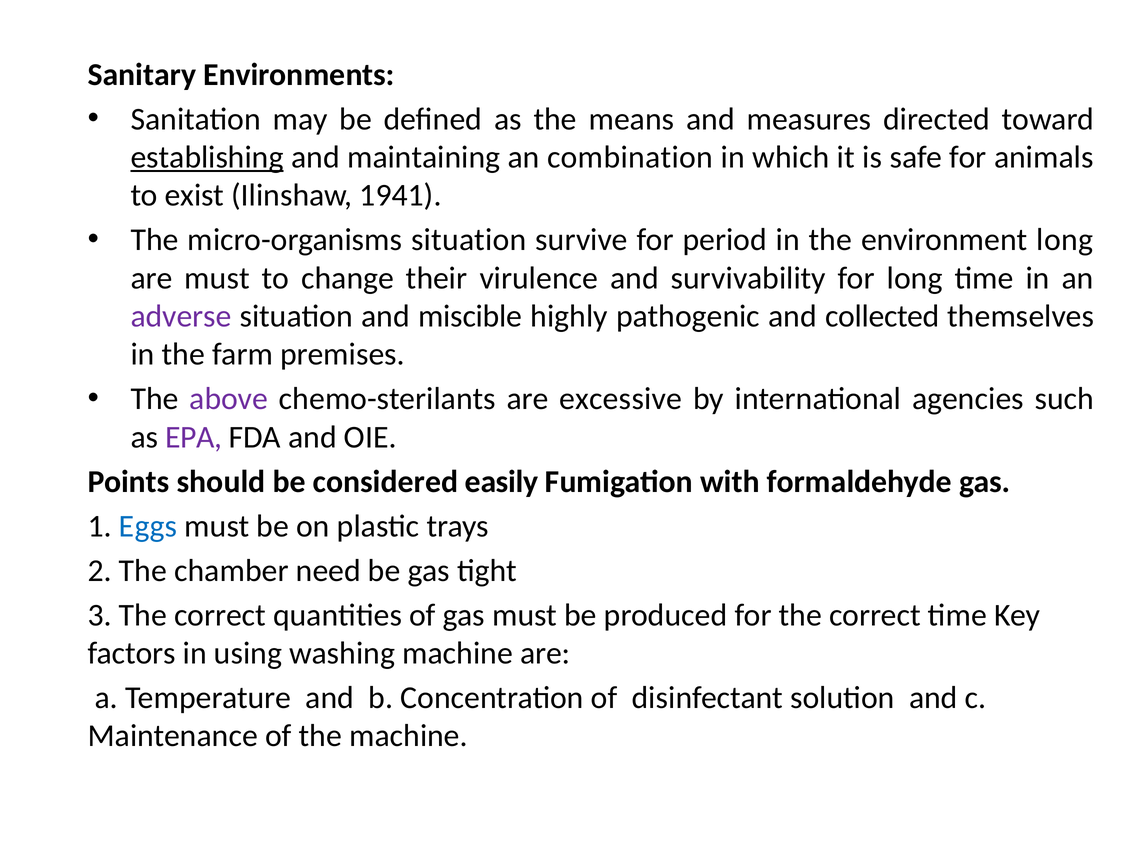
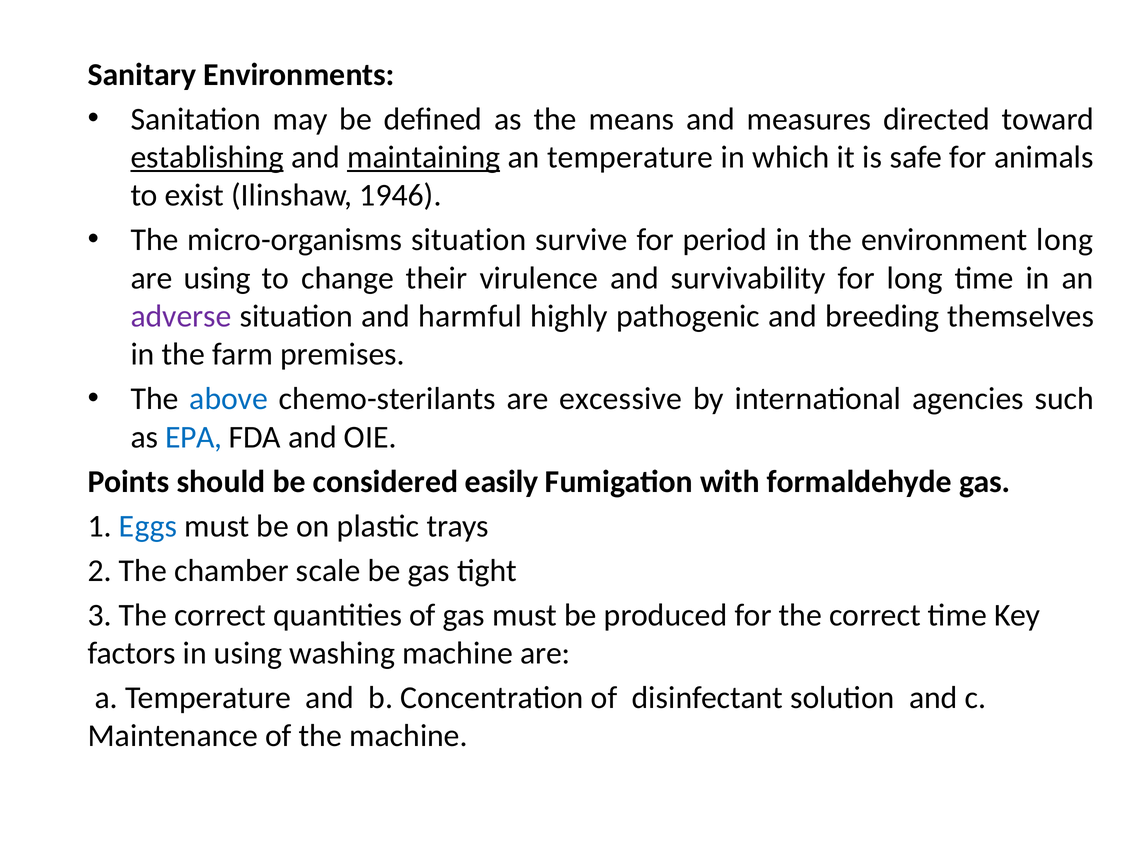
maintaining underline: none -> present
an combination: combination -> temperature
1941: 1941 -> 1946
are must: must -> using
miscible: miscible -> harmful
collected: collected -> breeding
above colour: purple -> blue
EPA colour: purple -> blue
need: need -> scale
